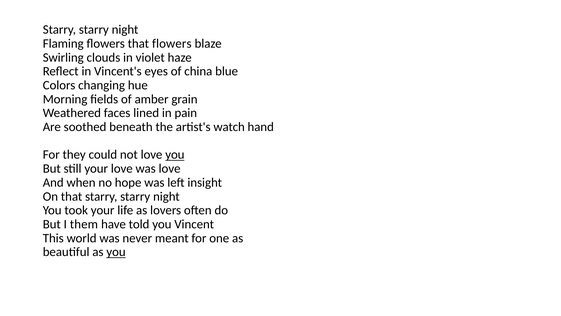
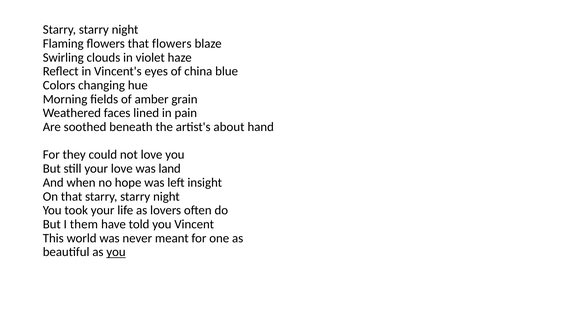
watch: watch -> about
you at (175, 155) underline: present -> none
was love: love -> land
